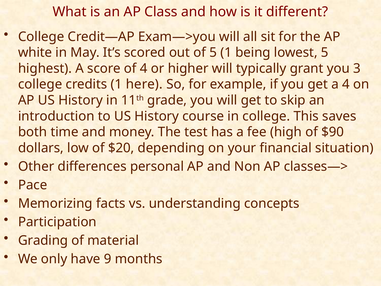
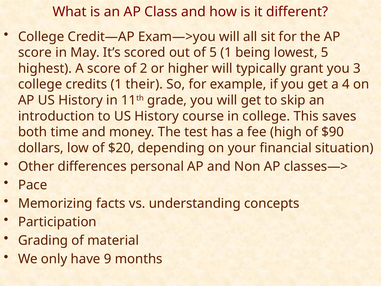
white at (35, 53): white -> score
of 4: 4 -> 2
here: here -> their
